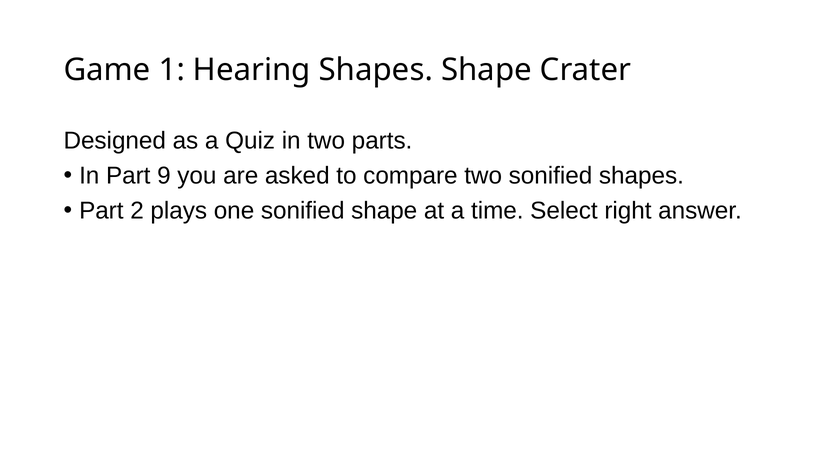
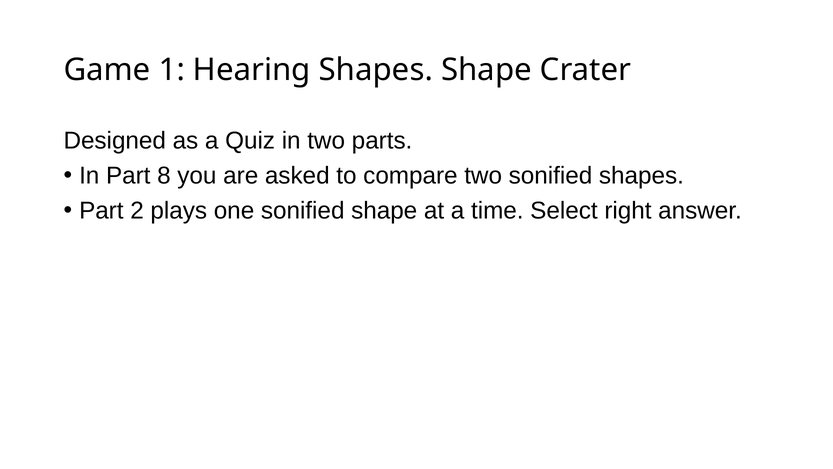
9: 9 -> 8
